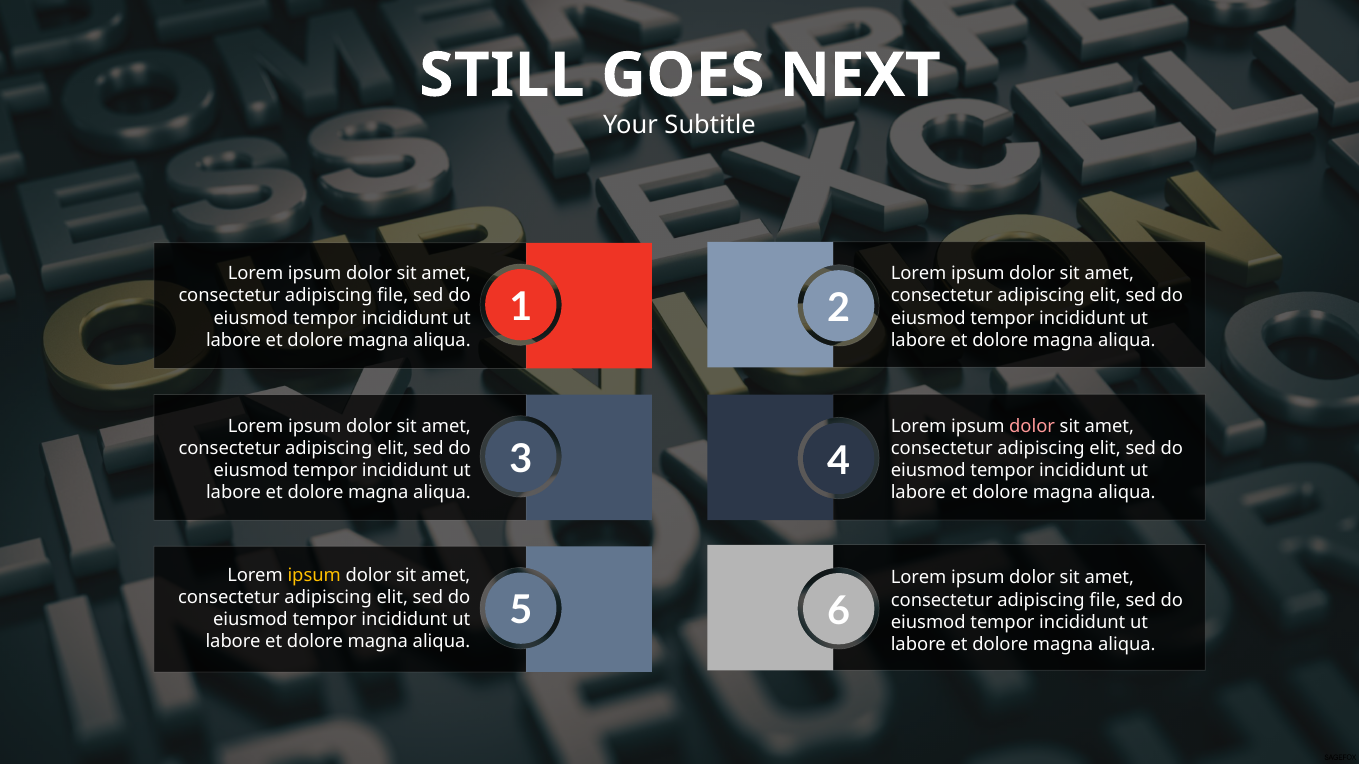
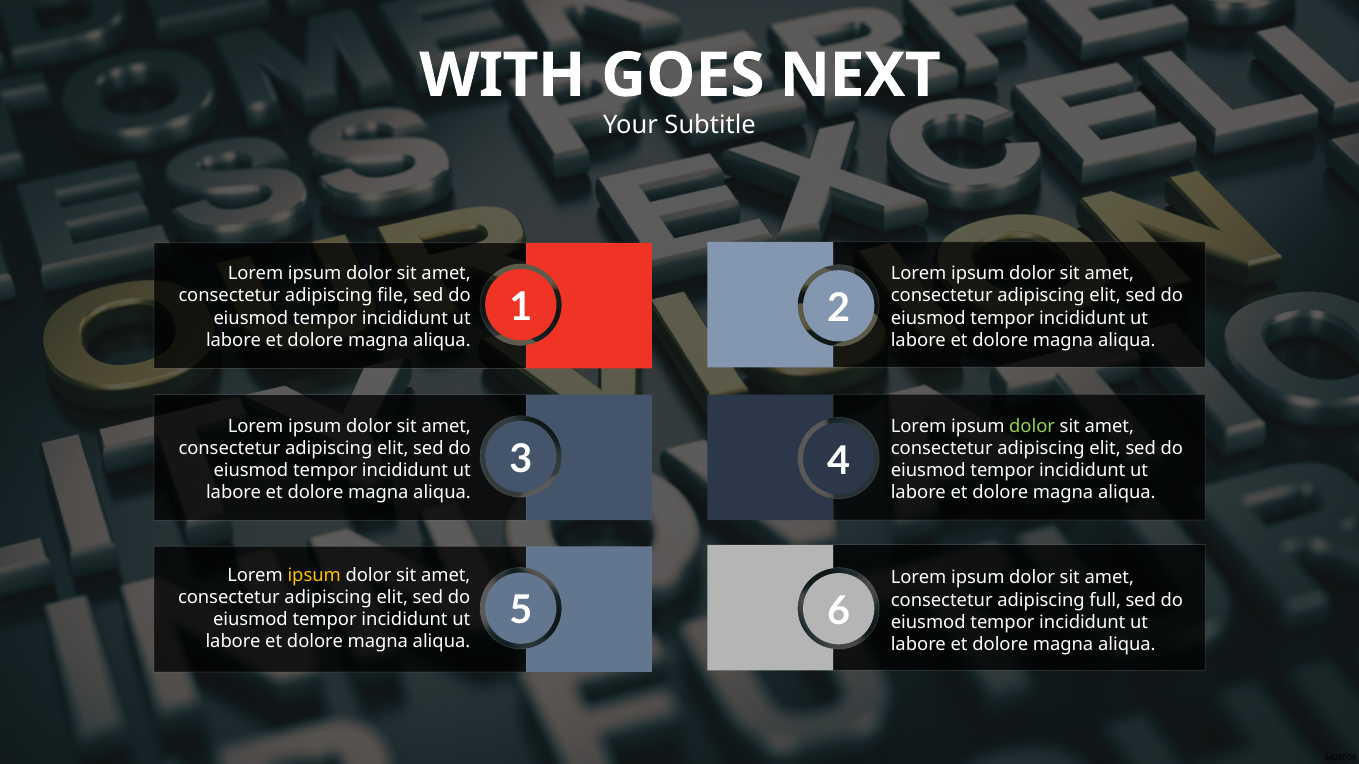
STILL: STILL -> WITH
dolor at (1032, 426) colour: pink -> light green
file at (1105, 600): file -> full
